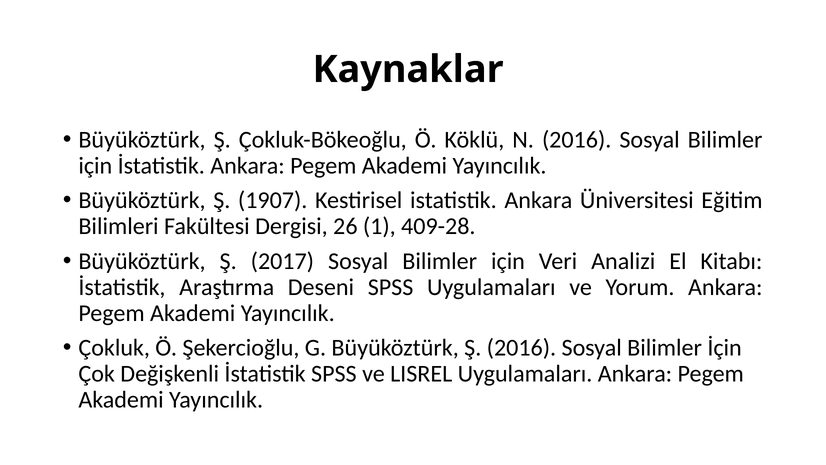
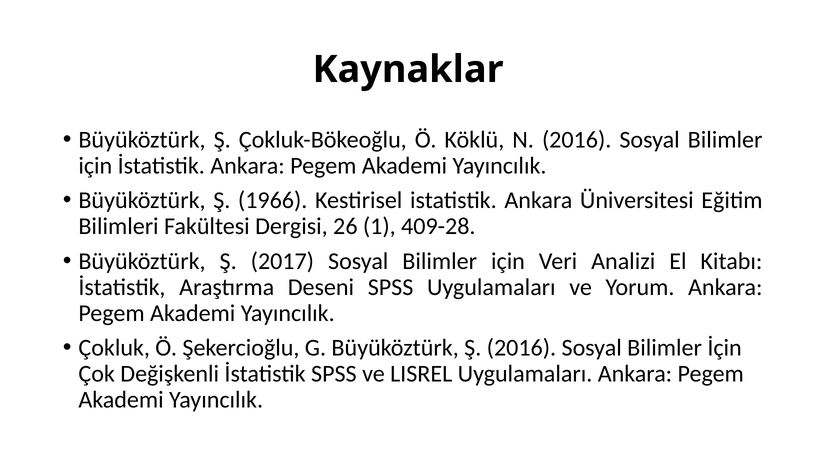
1907: 1907 -> 1966
